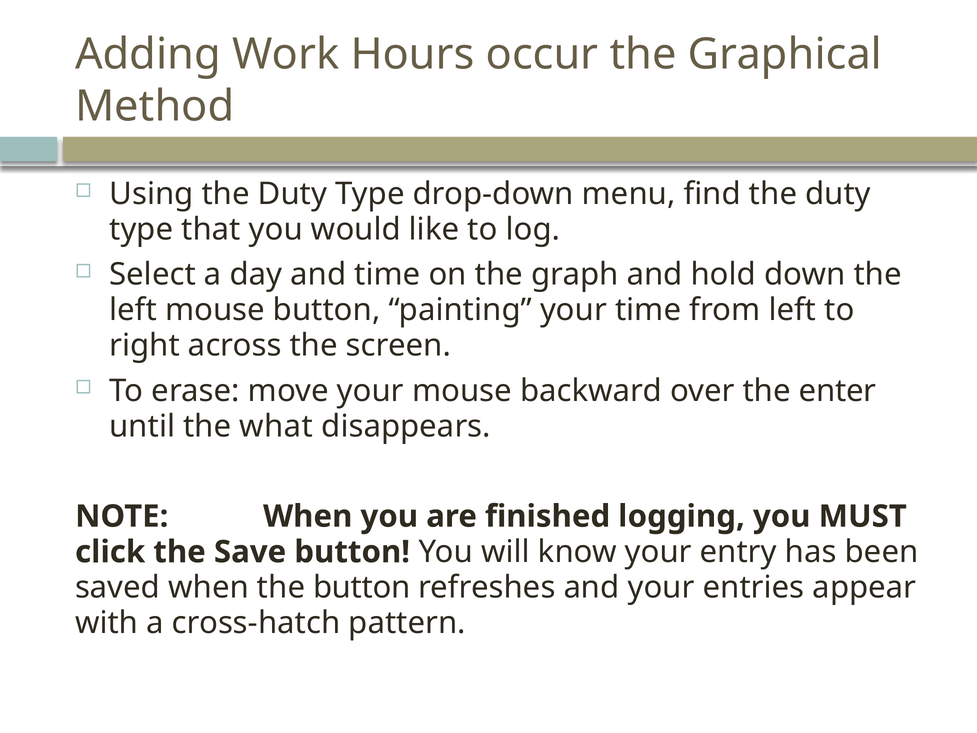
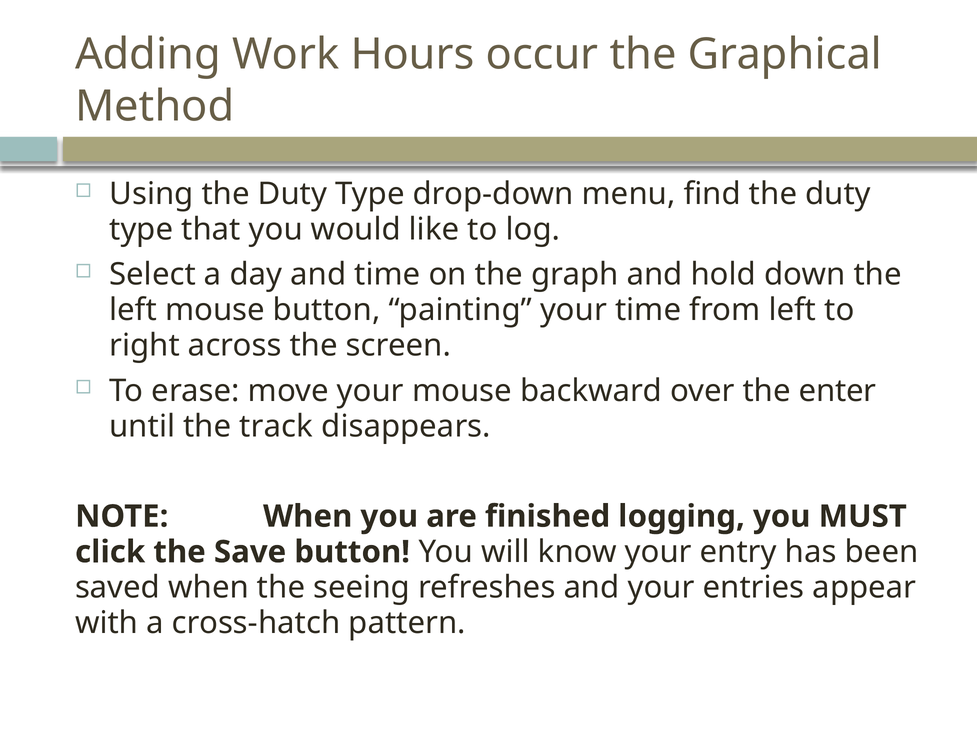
what: what -> track
the button: button -> seeing
